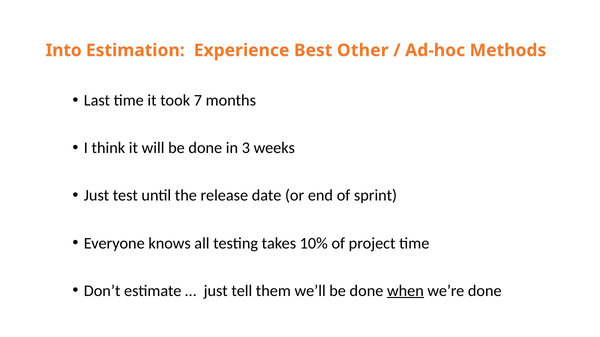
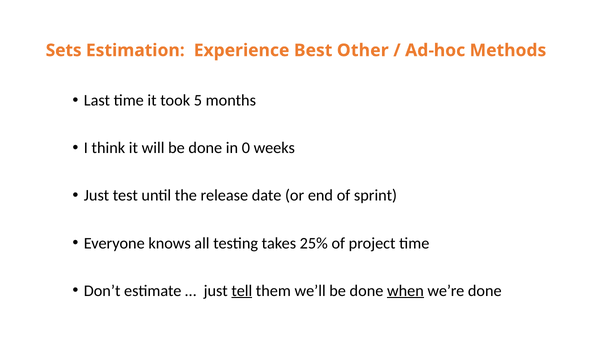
Into: Into -> Sets
7: 7 -> 5
3: 3 -> 0
10%: 10% -> 25%
tell underline: none -> present
